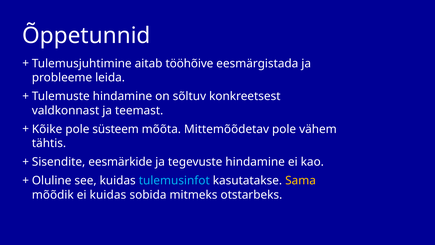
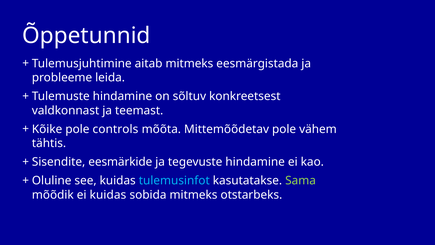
aitab tööhõive: tööhõive -> mitmeks
süsteem: süsteem -> controls
Sama colour: yellow -> light green
